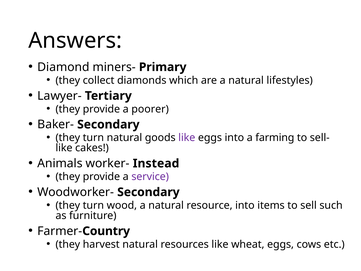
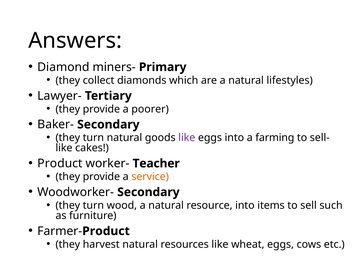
Animals at (60, 163): Animals -> Product
Instead: Instead -> Teacher
service colour: purple -> orange
Country at (106, 231): Country -> Product
